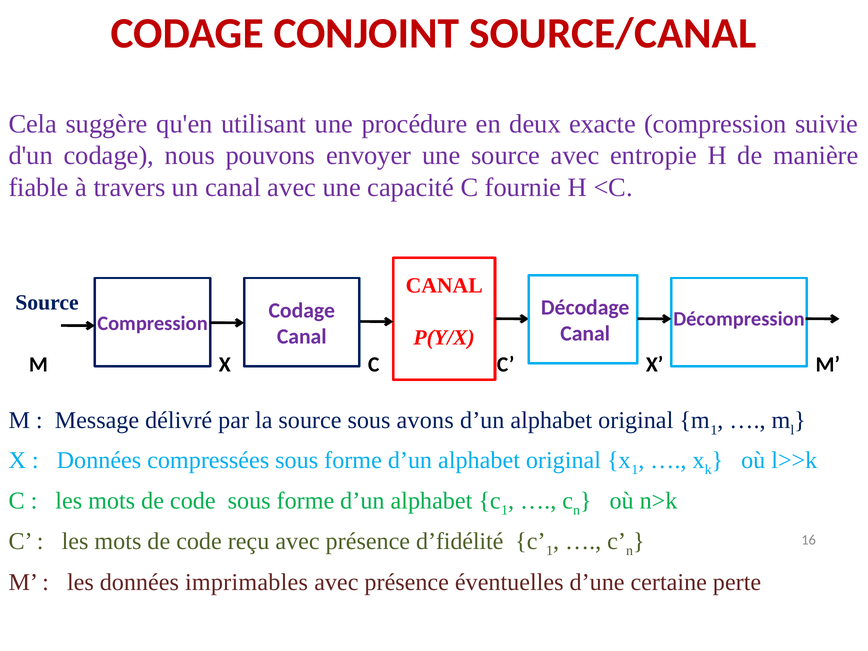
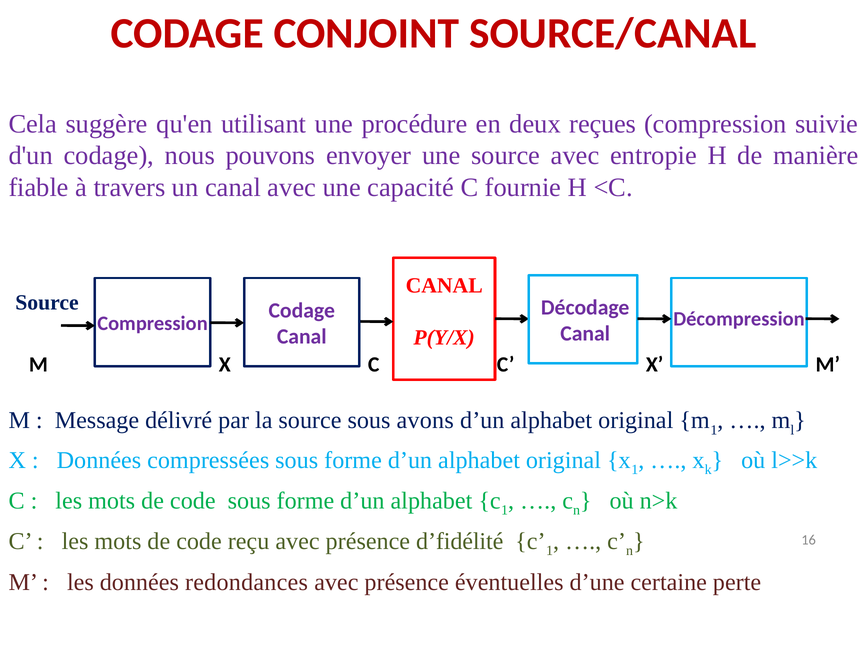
exacte: exacte -> reçues
imprimables: imprimables -> redondances
